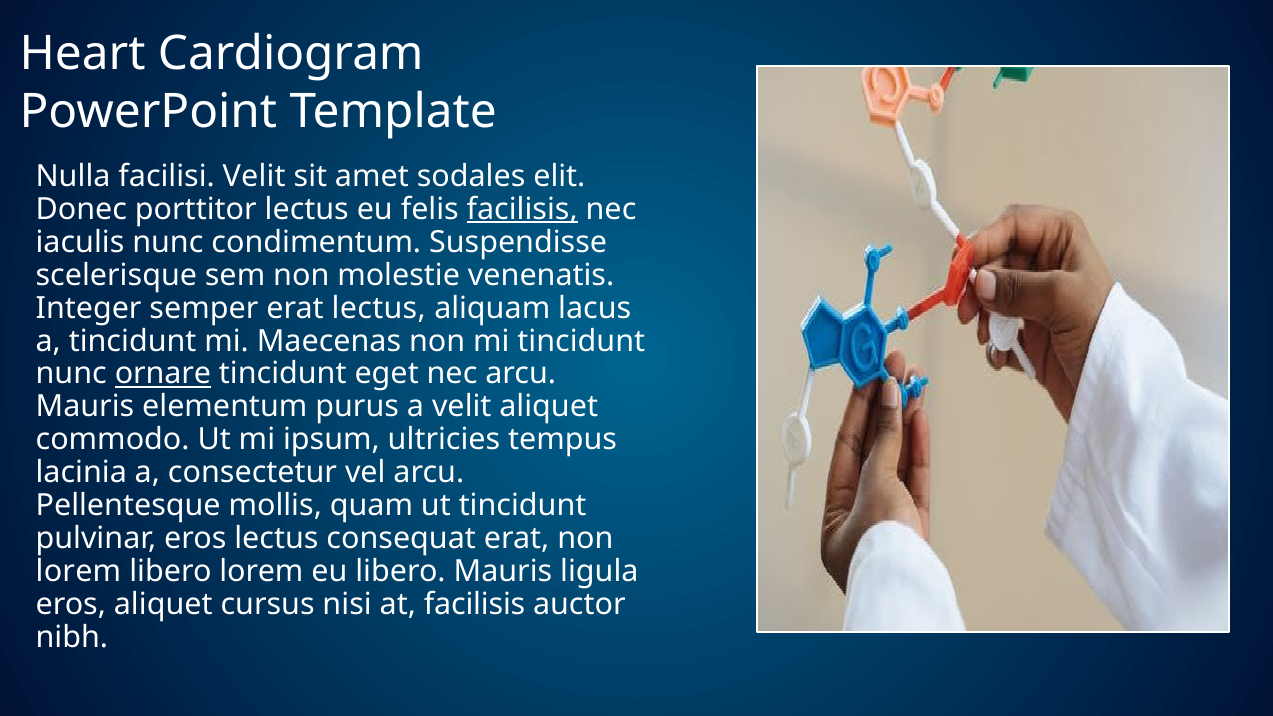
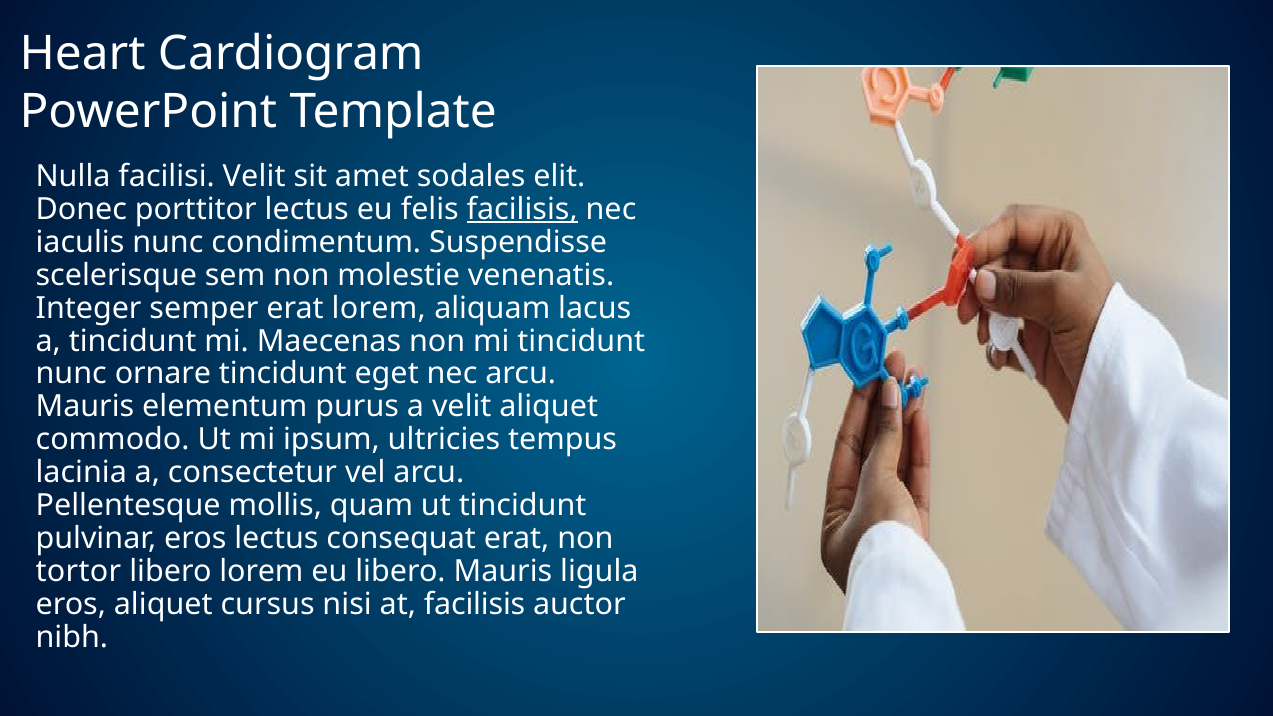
erat lectus: lectus -> lorem
ornare underline: present -> none
lorem at (78, 572): lorem -> tortor
